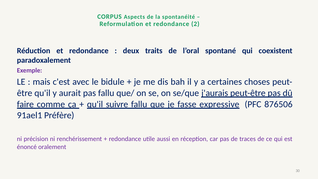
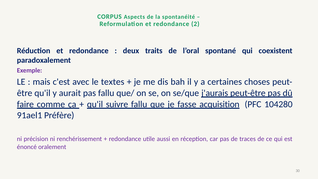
bidule: bidule -> textes
expressive: expressive -> acquisition
876506: 876506 -> 104280
